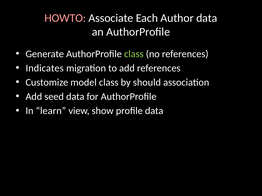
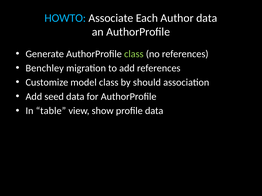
HOWTO colour: pink -> light blue
Indicates: Indicates -> Benchley
learn: learn -> table
